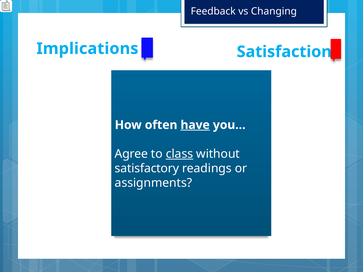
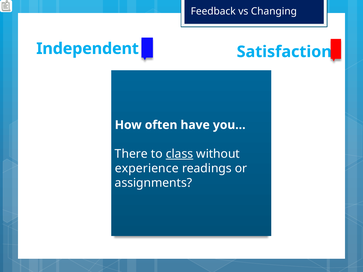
Implications: Implications -> Independent
have underline: present -> none
Agree: Agree -> There
satisfactory: satisfactory -> experience
